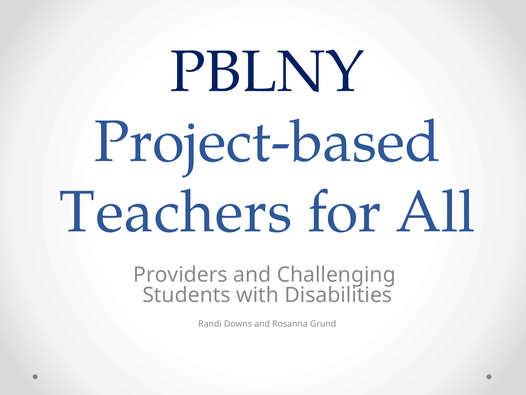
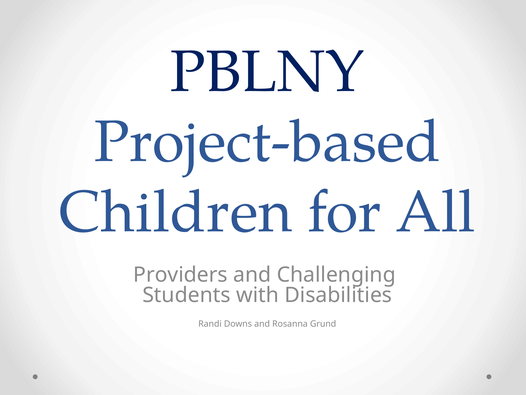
Teachers: Teachers -> Children
